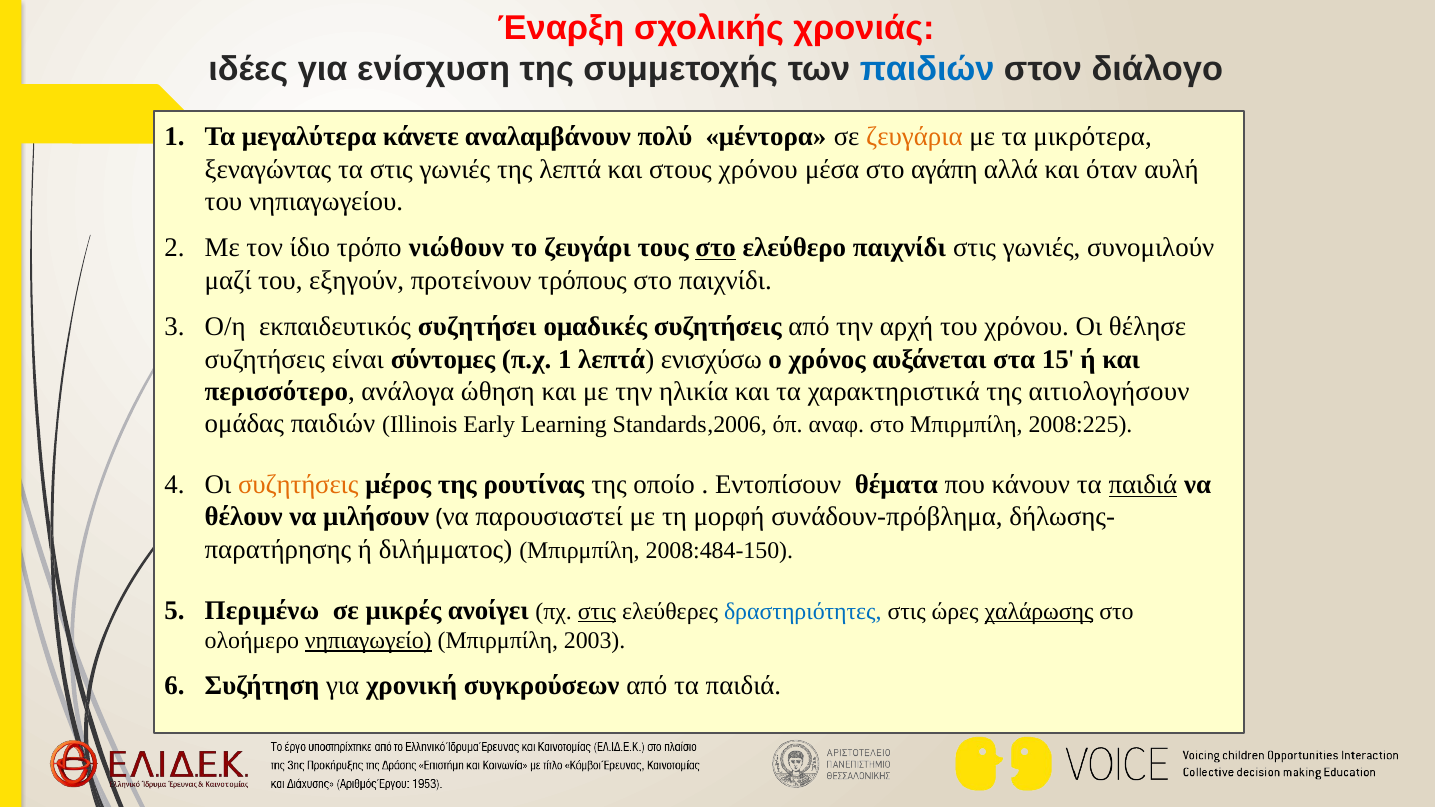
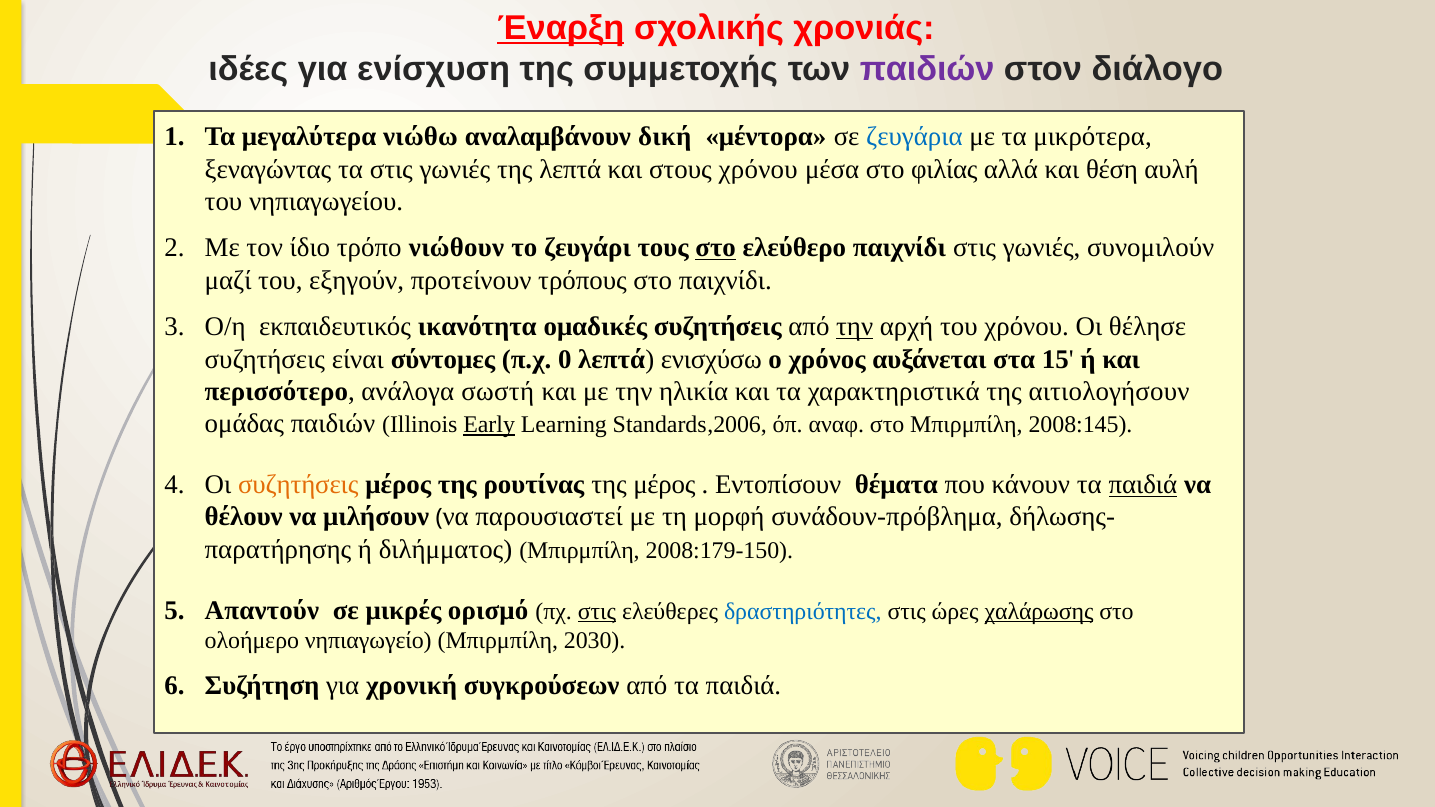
Έναρξη underline: none -> present
παιδιών at (927, 70) colour: blue -> purple
κάνετε: κάνετε -> νιώθω
πολύ: πολύ -> δική
ζευγάρια colour: orange -> blue
αγάπη: αγάπη -> φιλίας
όταν: όταν -> θέση
συζητήσει: συζητήσει -> ικανότητα
την at (855, 327) underline: none -> present
π.χ 1: 1 -> 0
ώθηση: ώθηση -> σωστή
Early underline: none -> present
2008:225: 2008:225 -> 2008:145
της οποίο: οποίο -> μέρος
2008:484-150: 2008:484-150 -> 2008:179-150
Περιμένω: Περιμένω -> Απαντούν
ανοίγει: ανοίγει -> ορισμό
νηπιαγωγείο underline: present -> none
2003: 2003 -> 2030
